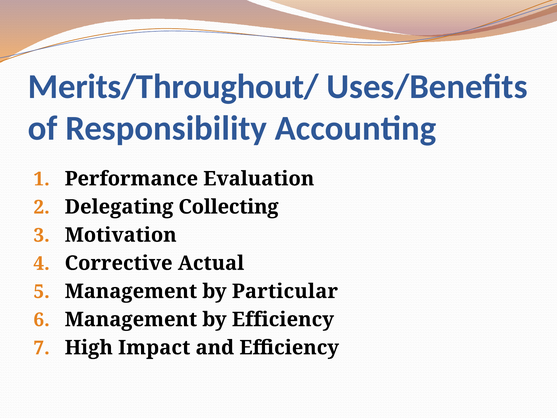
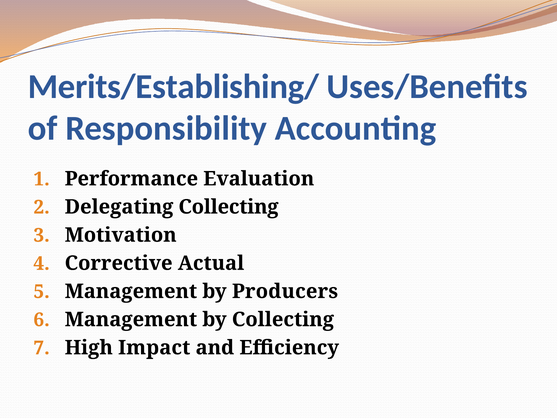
Merits/Throughout/: Merits/Throughout/ -> Merits/Establishing/
Particular: Particular -> Producers
by Efficiency: Efficiency -> Collecting
